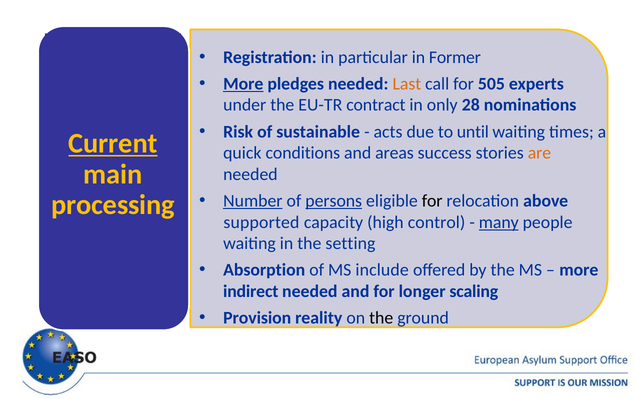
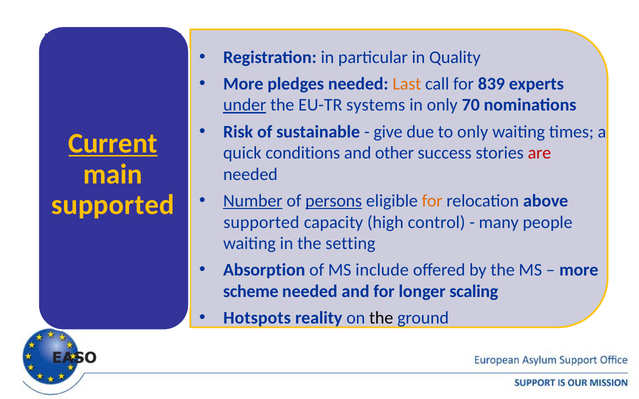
Former: Former -> Quality
More at (243, 84) underline: present -> none
505: 505 -> 839
under underline: none -> present
contract: contract -> systems
28: 28 -> 70
acts: acts -> give
to until: until -> only
areas: areas -> other
are colour: orange -> red
for at (432, 201) colour: black -> orange
processing at (113, 205): processing -> supported
many underline: present -> none
indirect: indirect -> scheme
Provision: Provision -> Hotspots
